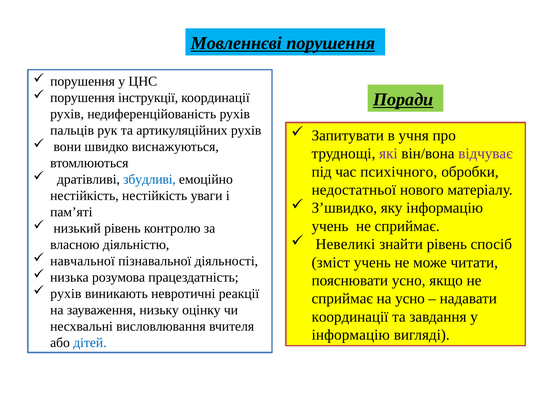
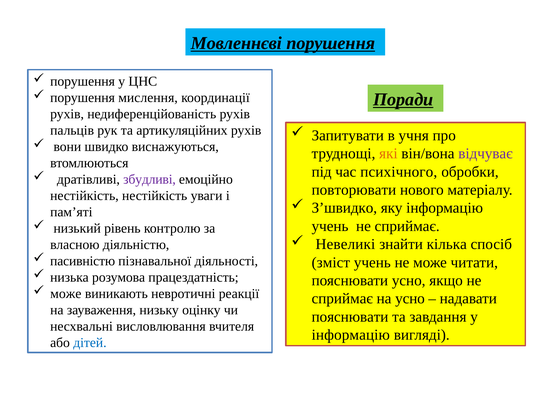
інструкції: інструкції -> мислення
які colour: purple -> orange
збудливі colour: blue -> purple
недостатньої: недостатньої -> повторювати
знайти рівень: рівень -> кілька
навчальної: навчальної -> пасивністю
рухів at (66, 294): рухів -> може
координації at (350, 317): координації -> пояснювати
